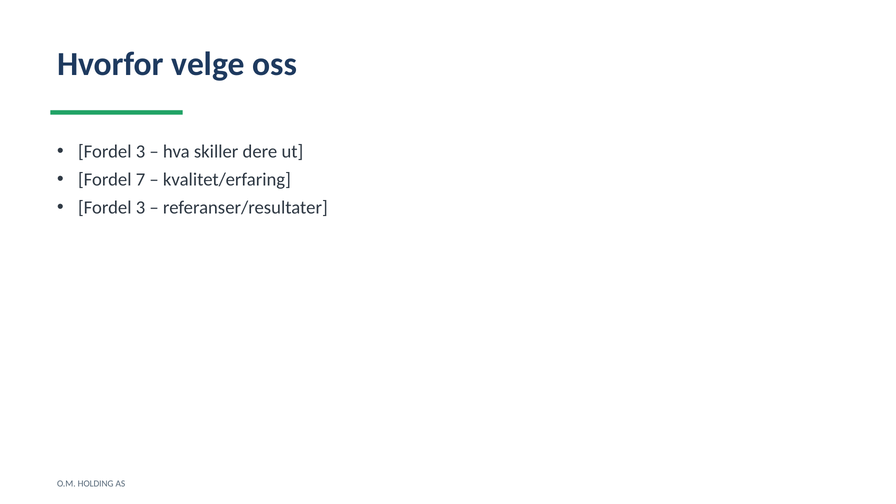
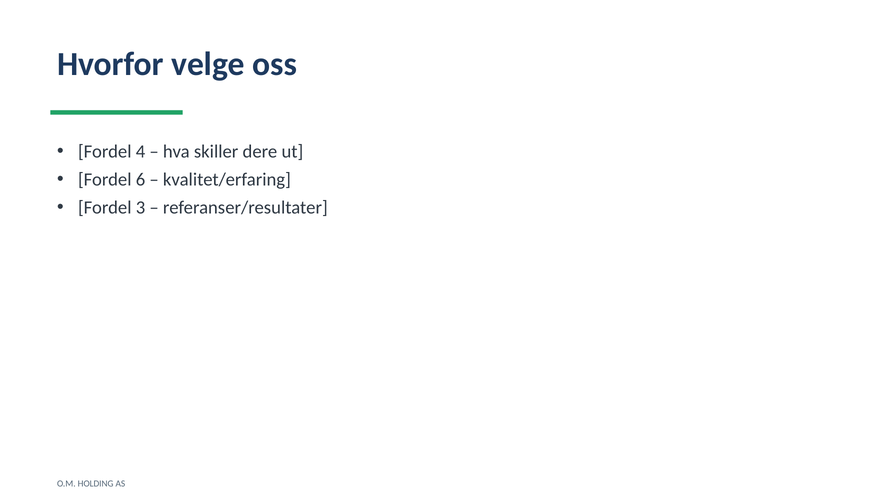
3 at (141, 152): 3 -> 4
7: 7 -> 6
